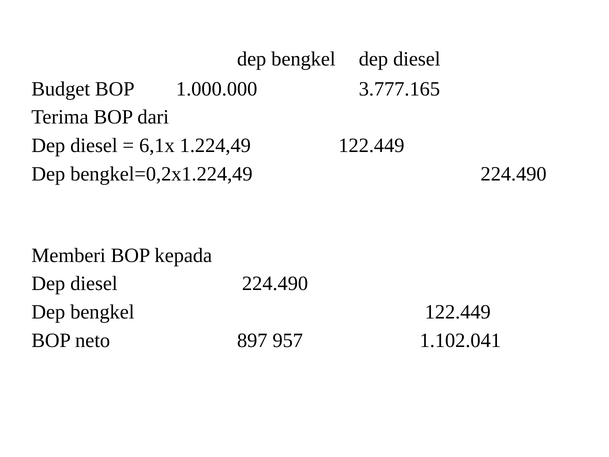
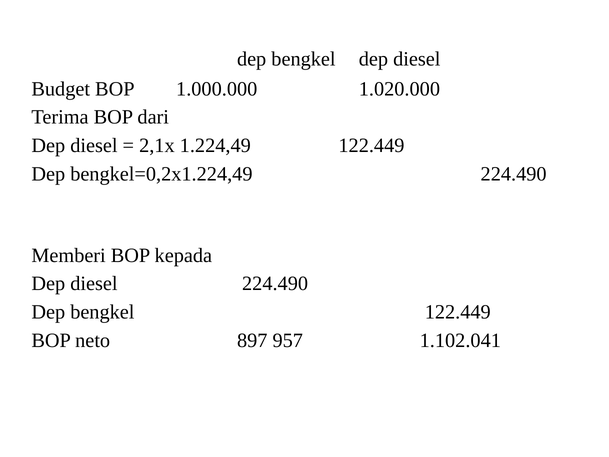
3.777.165: 3.777.165 -> 1.020.000
6,1x: 6,1x -> 2,1x
